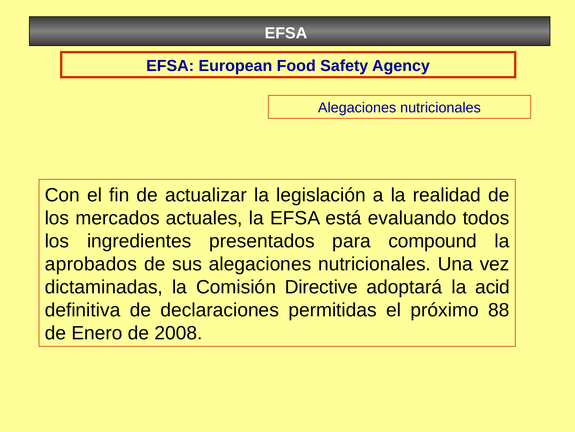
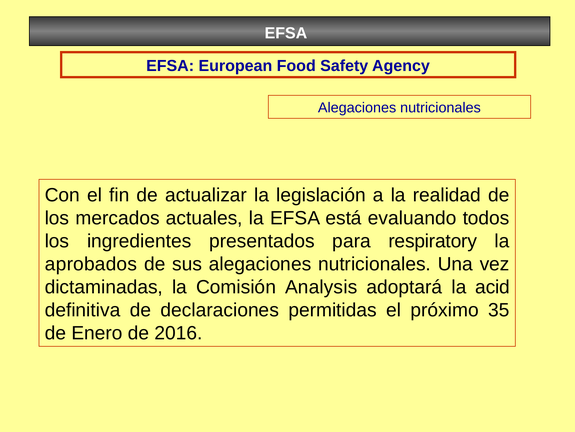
compound: compound -> respiratory
Directive: Directive -> Analysis
88: 88 -> 35
2008: 2008 -> 2016
